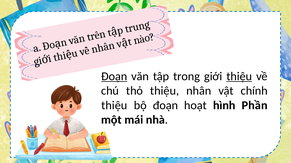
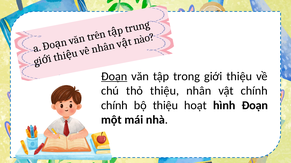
thiệu at (239, 77) underline: present -> none
thiệu at (114, 106): thiệu -> chính
bộ đoạn: đoạn -> thiệu
hình Phần: Phần -> Đoạn
